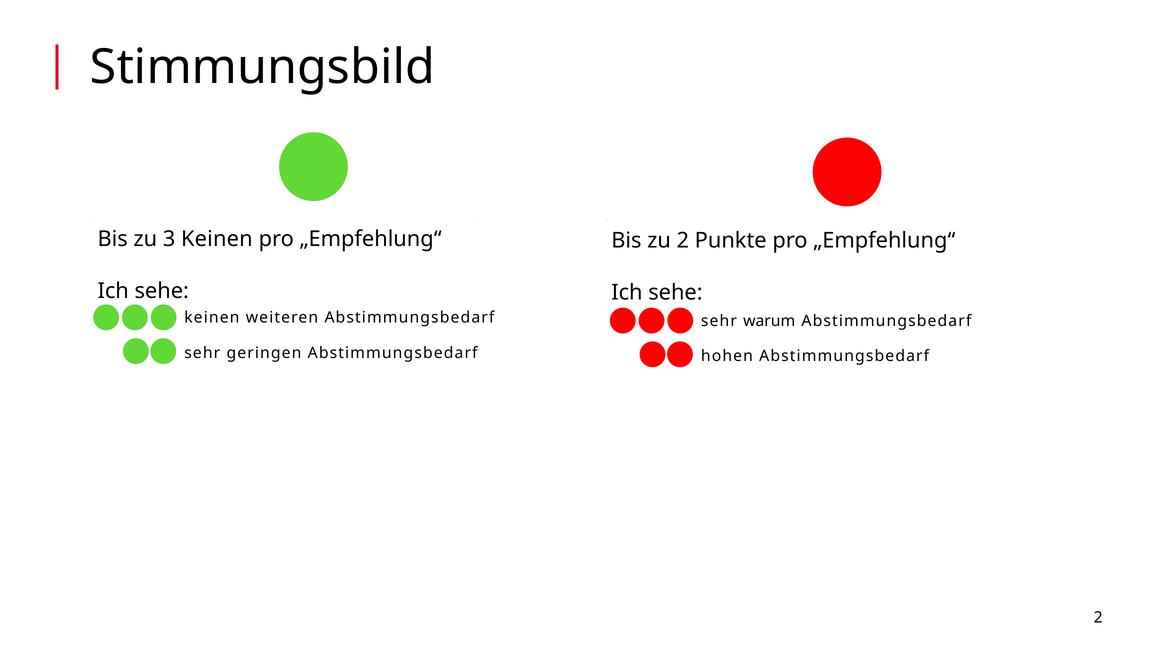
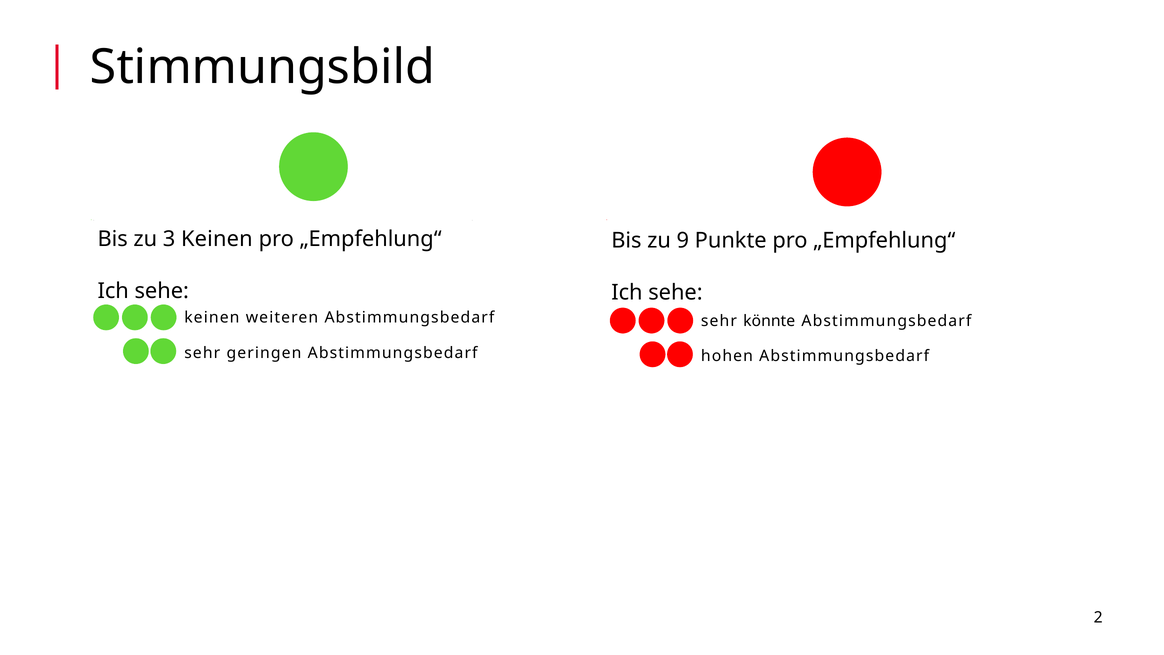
zu 2: 2 -> 9
warum: warum -> könnte
